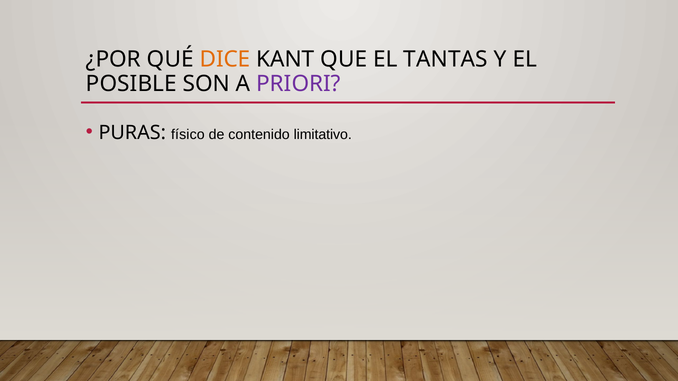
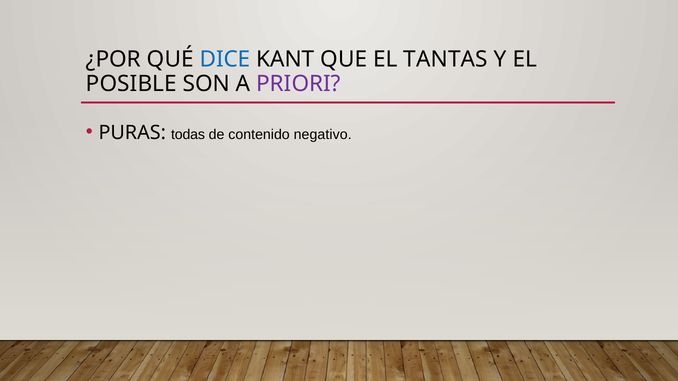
DICE colour: orange -> blue
físico: físico -> todas
limitativo: limitativo -> negativo
